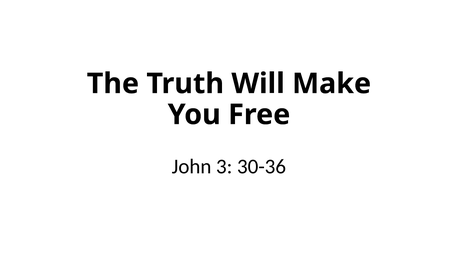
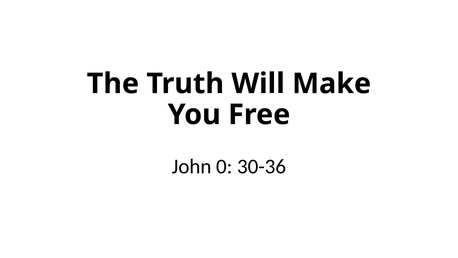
3: 3 -> 0
